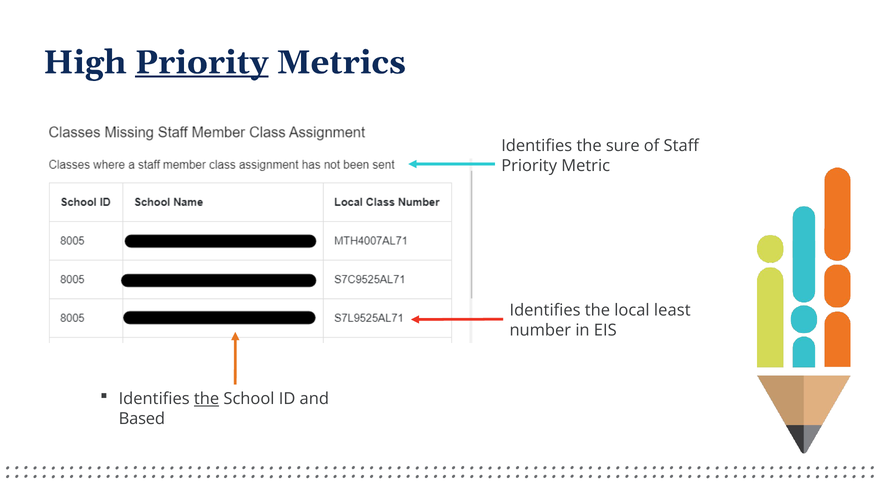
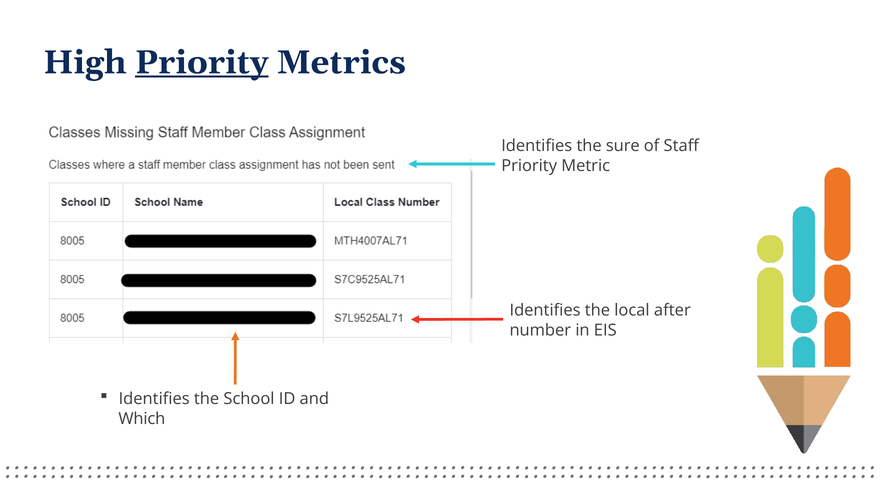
least: least -> after
the at (207, 399) underline: present -> none
Based: Based -> Which
